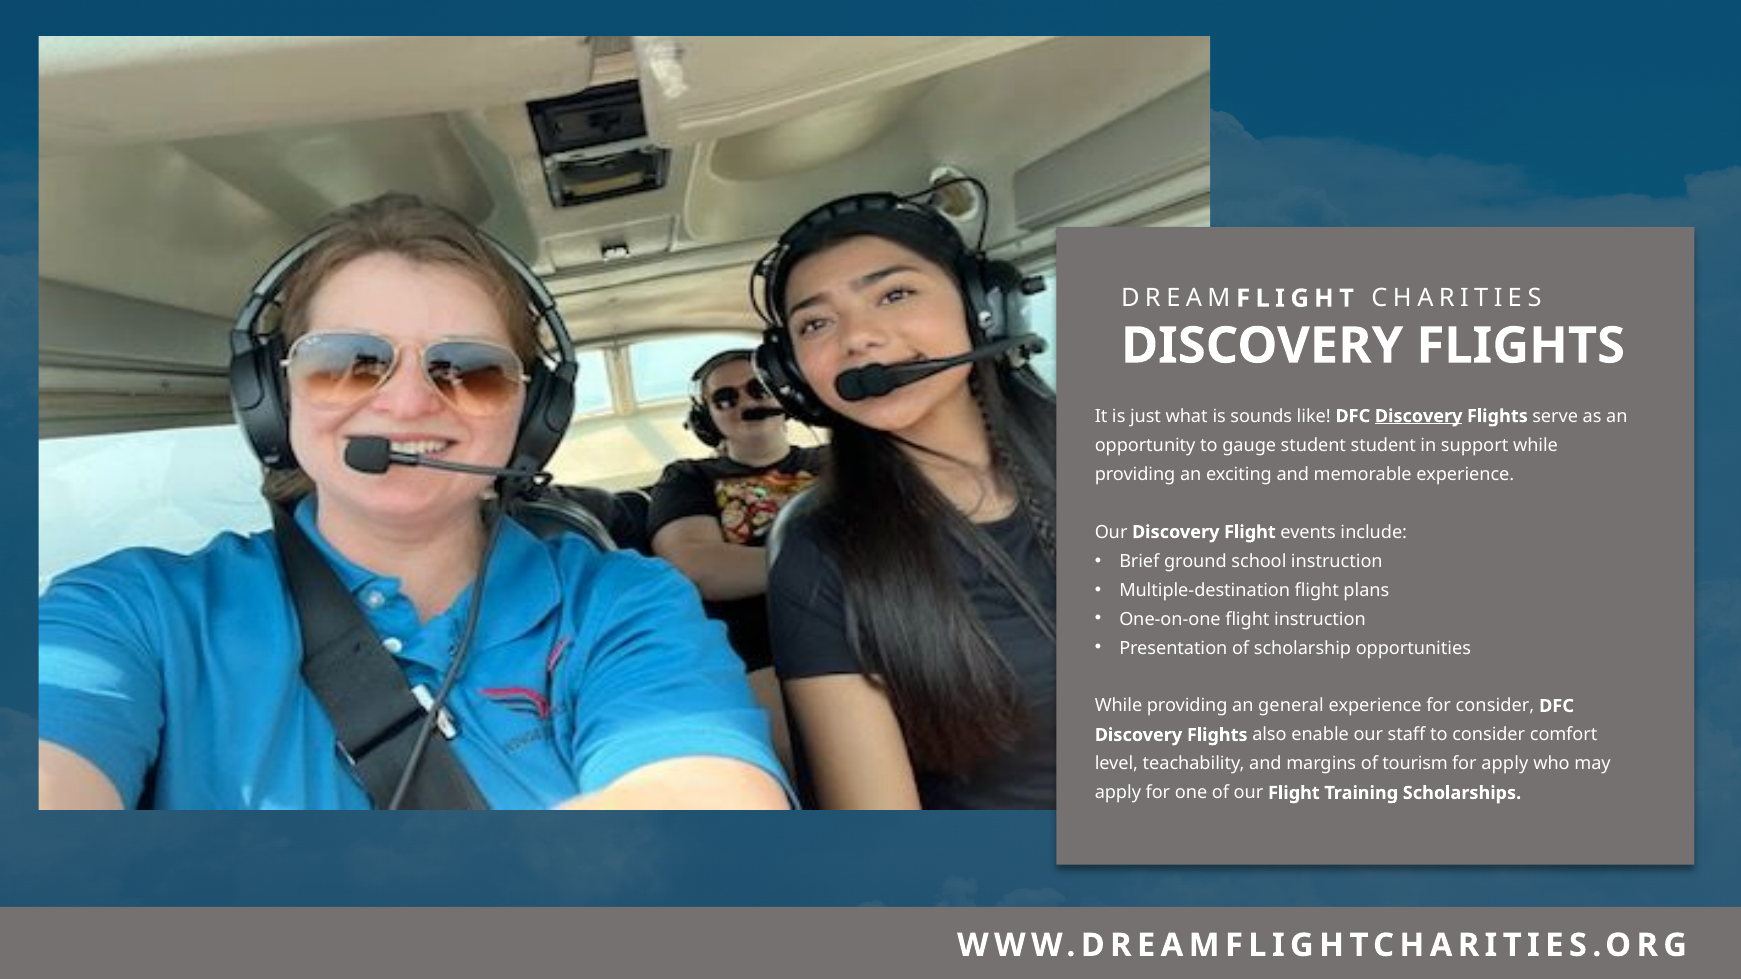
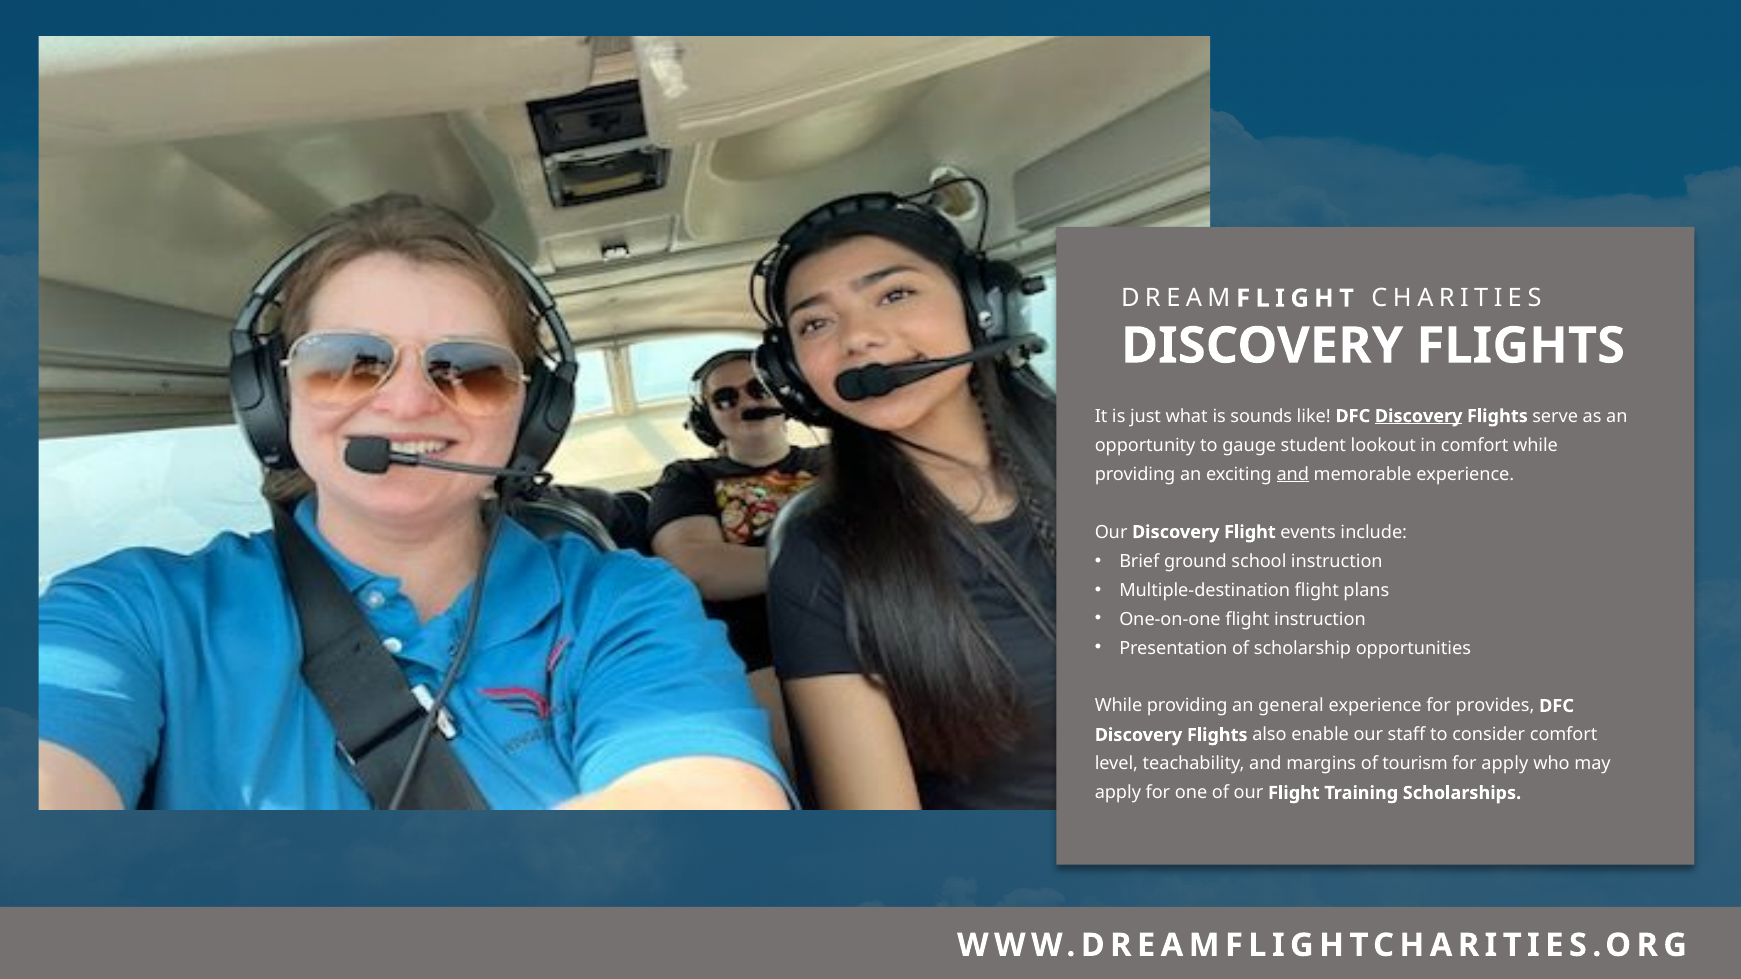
student student: student -> lookout
in support: support -> comfort
and at (1293, 474) underline: none -> present
for consider: consider -> provides
